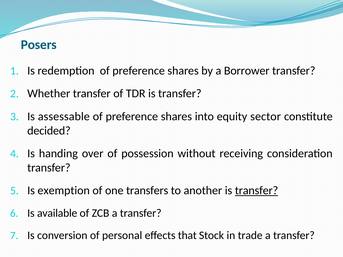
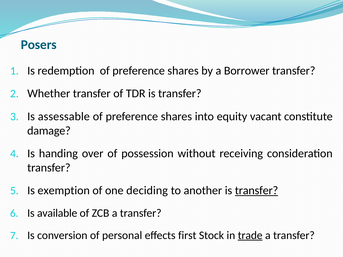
sector: sector -> vacant
decided: decided -> damage
transfers: transfers -> deciding
that: that -> first
trade underline: none -> present
